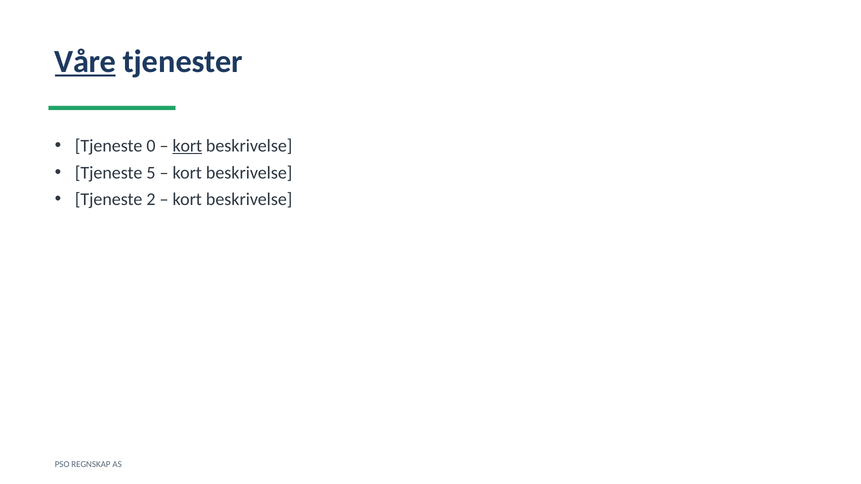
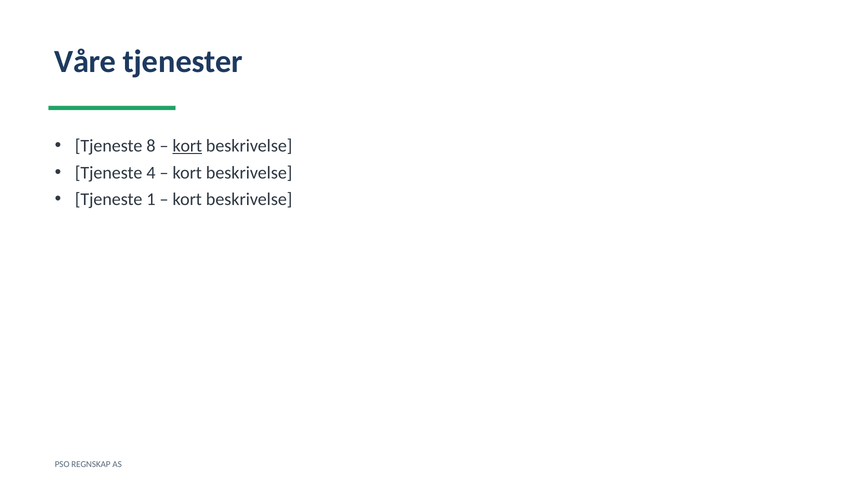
Våre underline: present -> none
0: 0 -> 8
5: 5 -> 4
2: 2 -> 1
